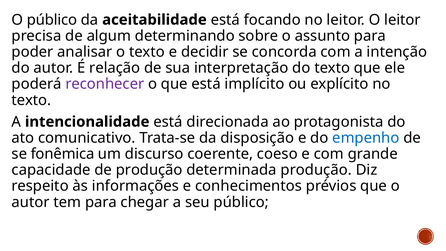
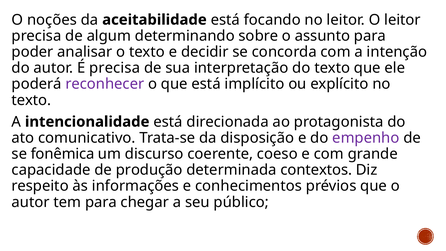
O público: público -> noções
É relação: relação -> precisa
empenho colour: blue -> purple
determinada produção: produção -> contextos
